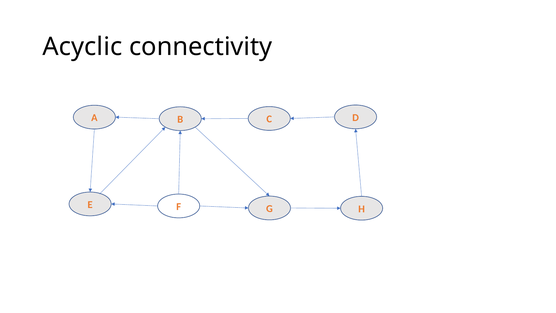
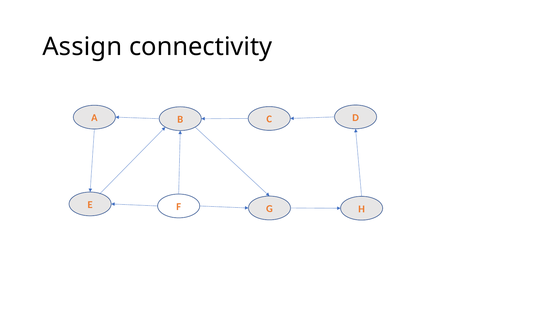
Acyclic: Acyclic -> Assign
